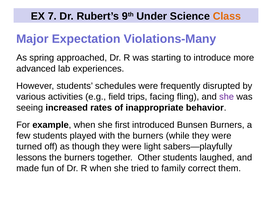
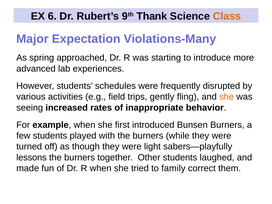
7: 7 -> 6
Under: Under -> Thank
facing: facing -> gently
she at (227, 97) colour: purple -> orange
